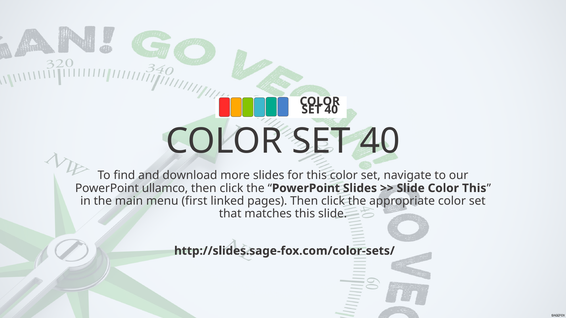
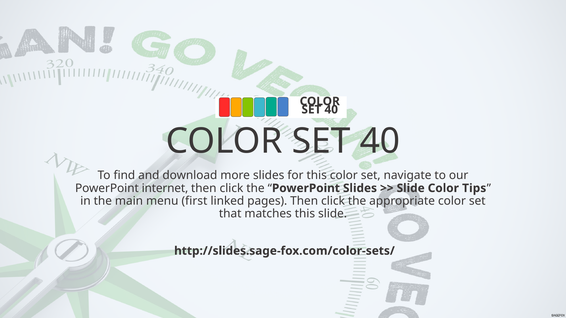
ullamco: ullamco -> internet
Color This: This -> Tips
